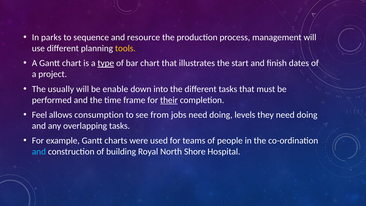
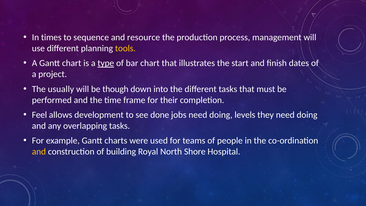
parks: parks -> times
enable: enable -> though
their underline: present -> none
consumption: consumption -> development
from: from -> done
and at (39, 151) colour: light blue -> yellow
